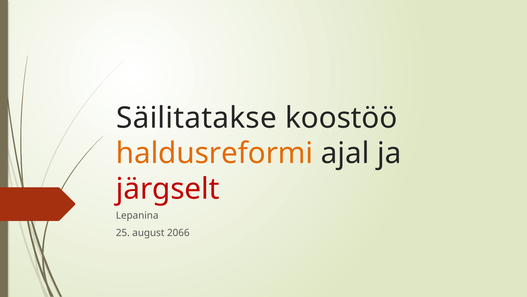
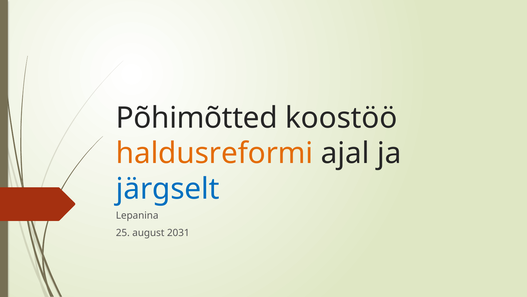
Säilitatakse: Säilitatakse -> Põhimõtted
järgselt colour: red -> blue
2066: 2066 -> 2031
